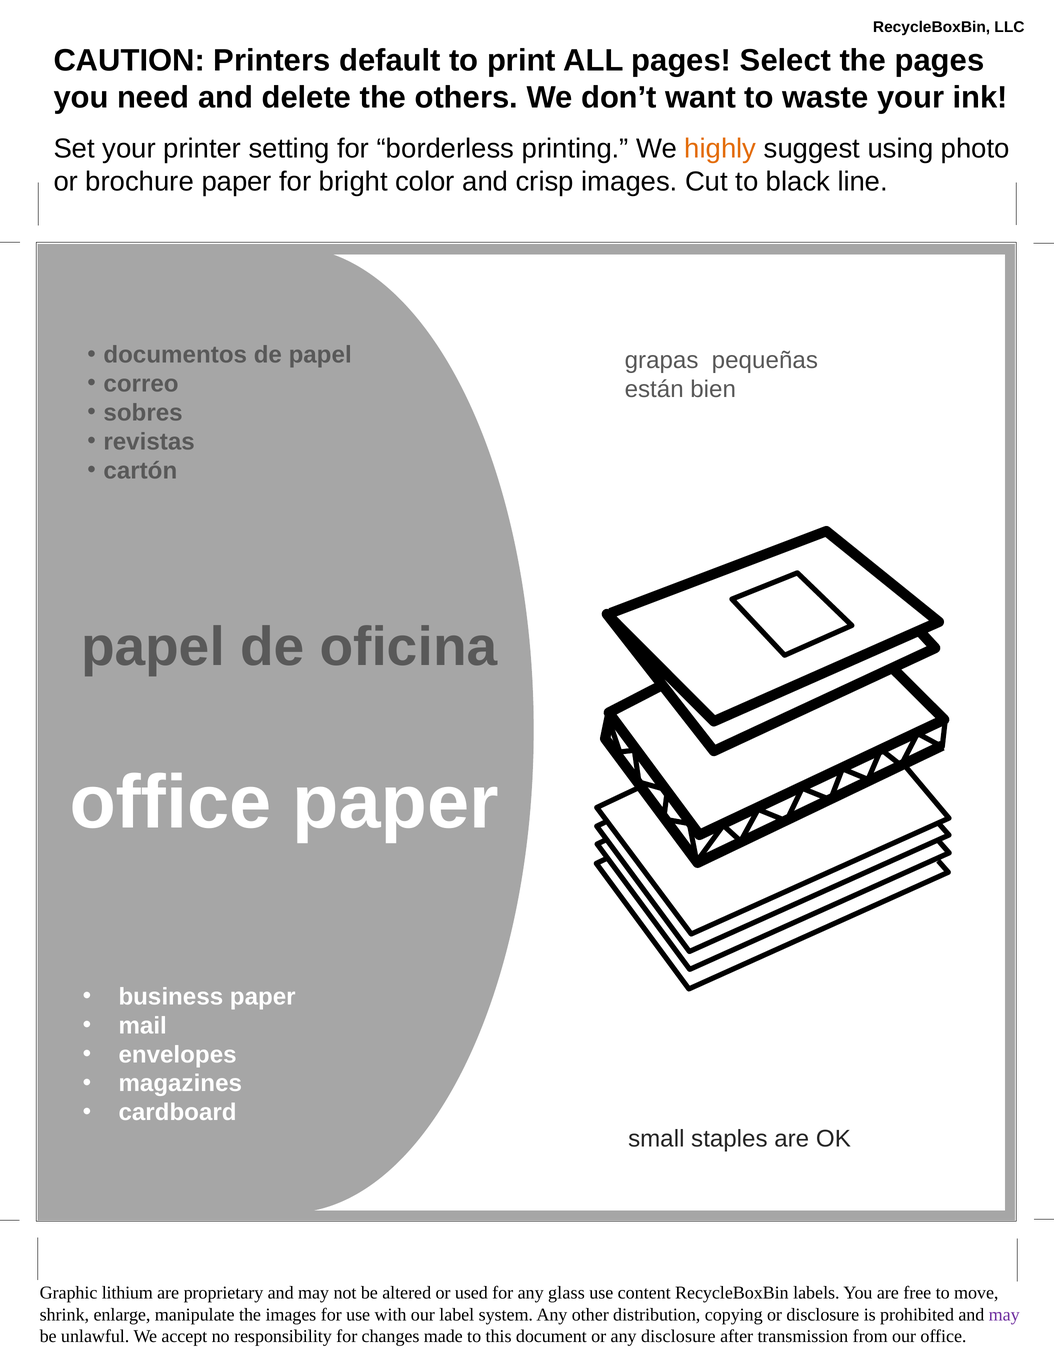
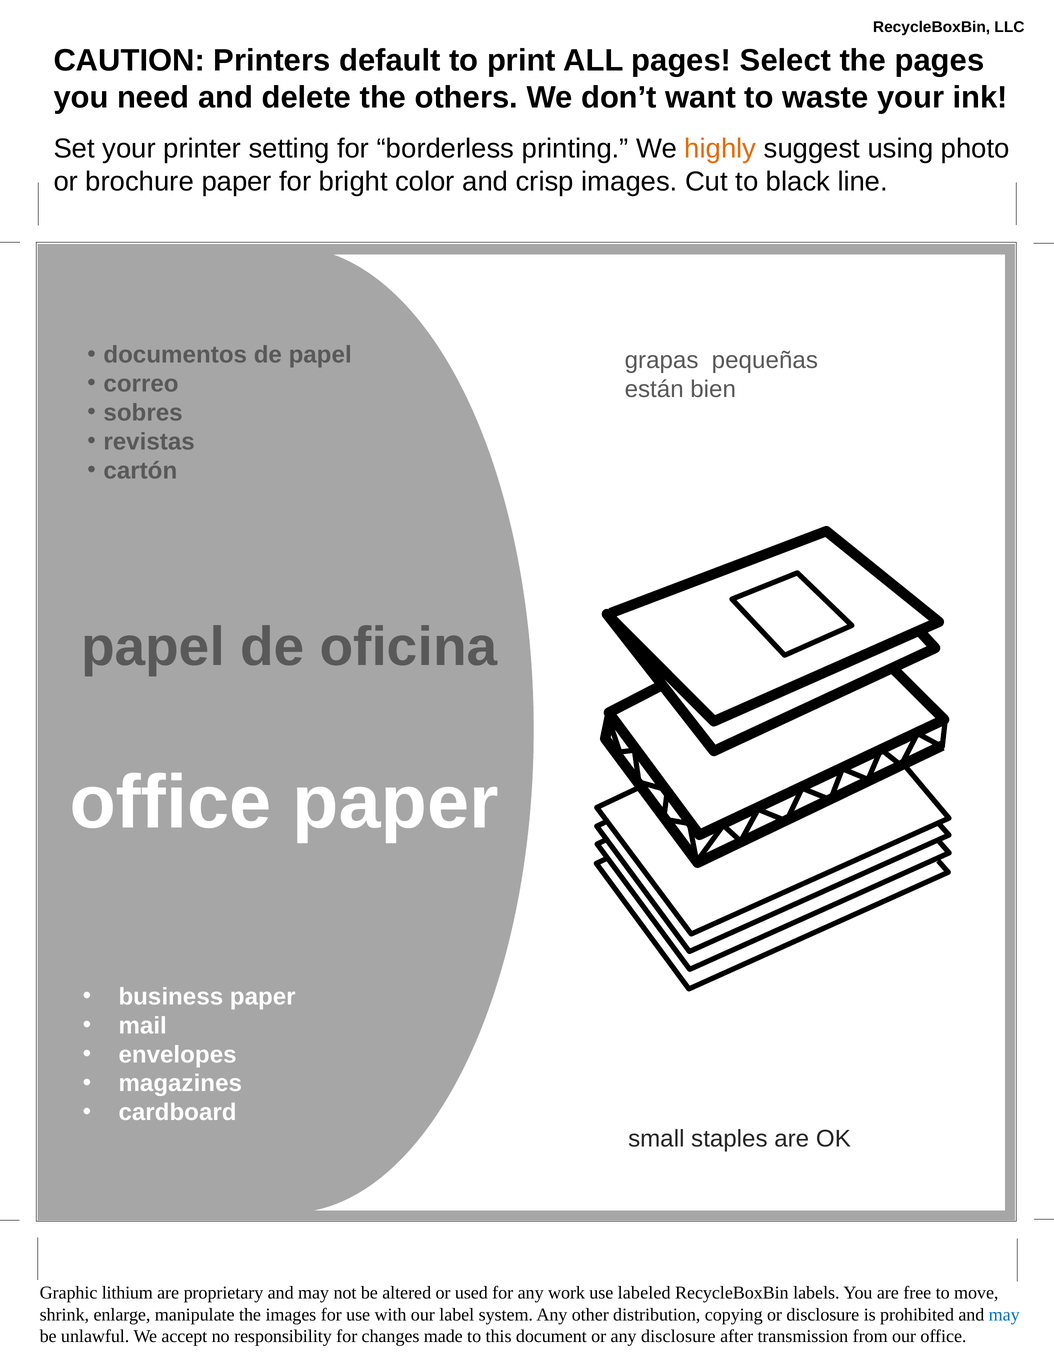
glass: glass -> work
content: content -> labeled
may at (1004, 1316) colour: purple -> blue
